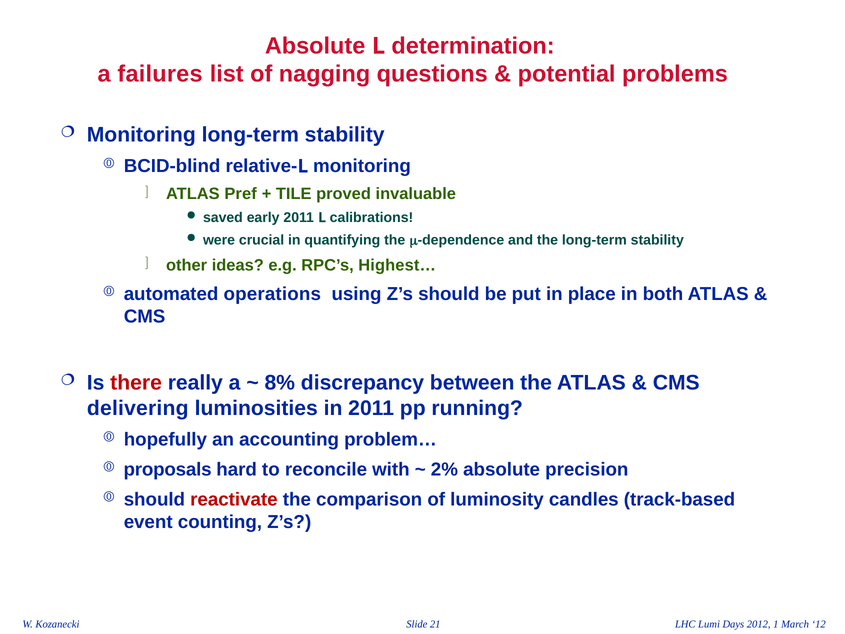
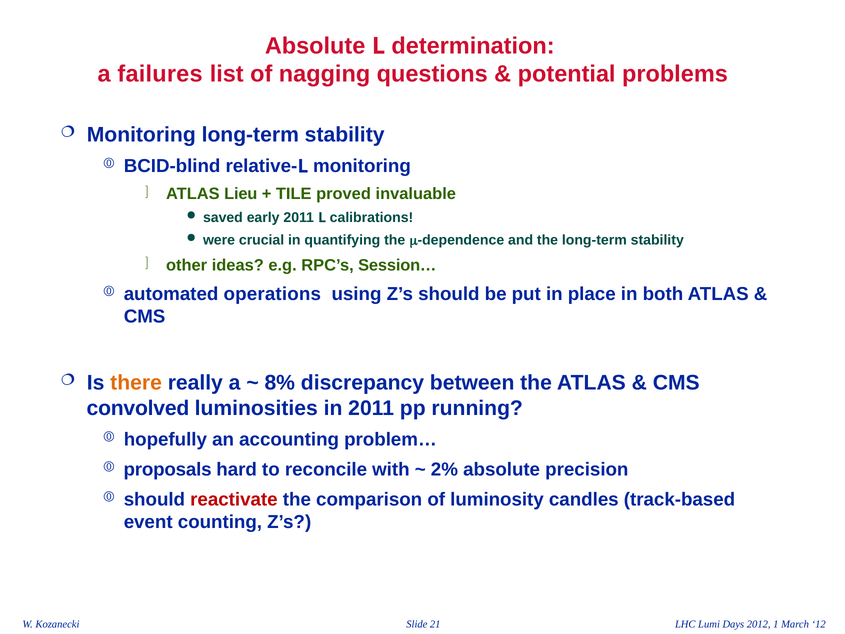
Pref: Pref -> Lieu
Highest…: Highest… -> Session…
there colour: red -> orange
delivering: delivering -> convolved
